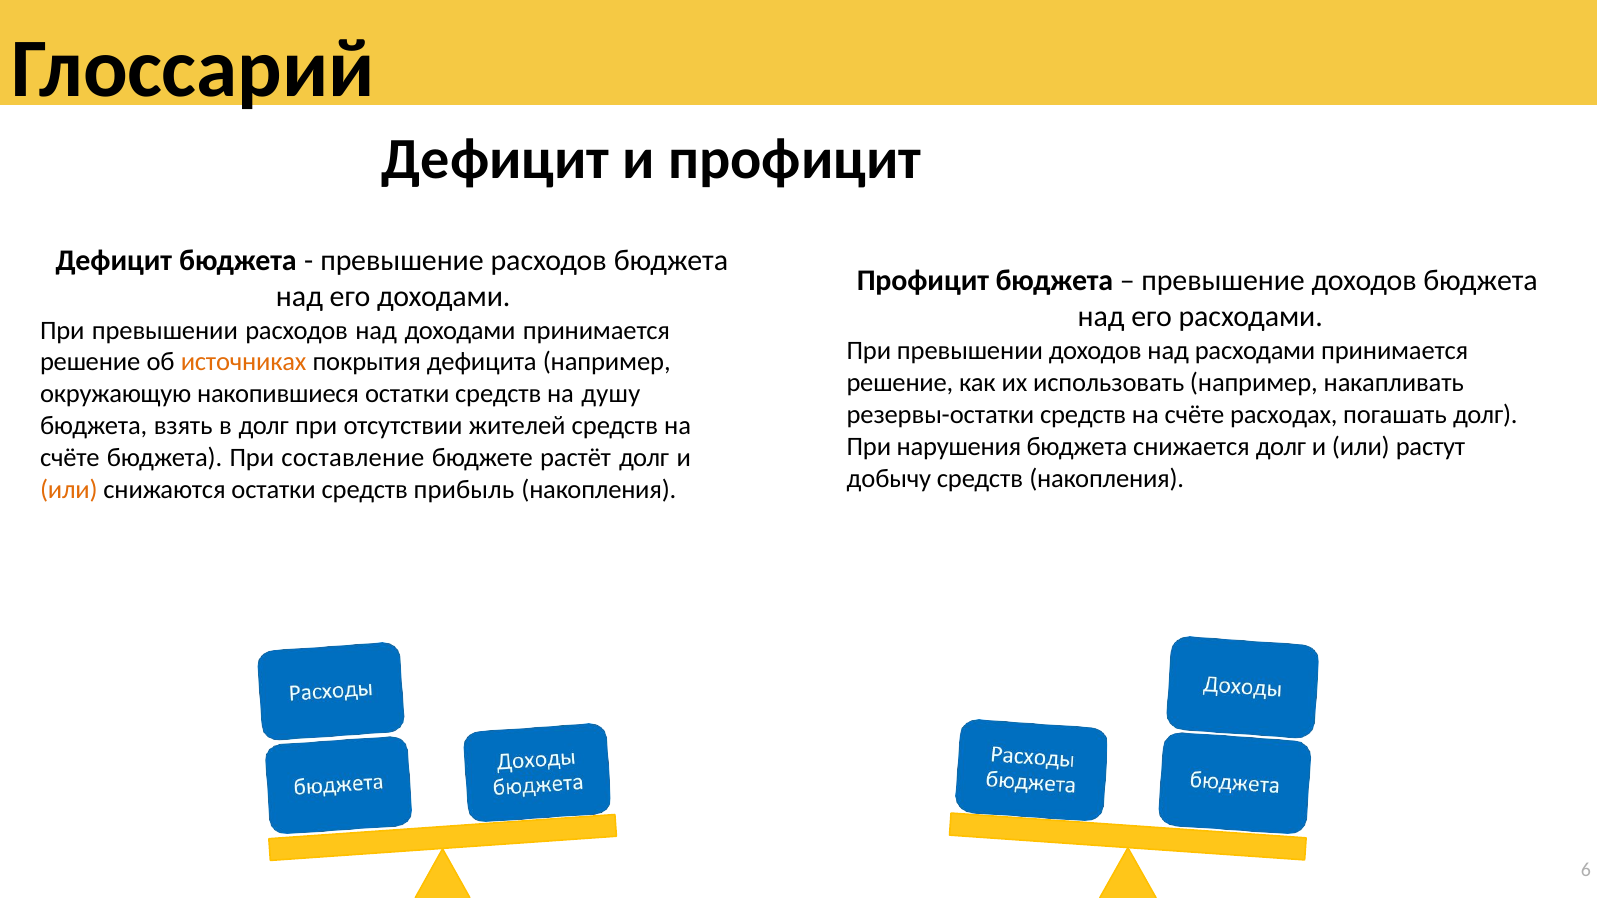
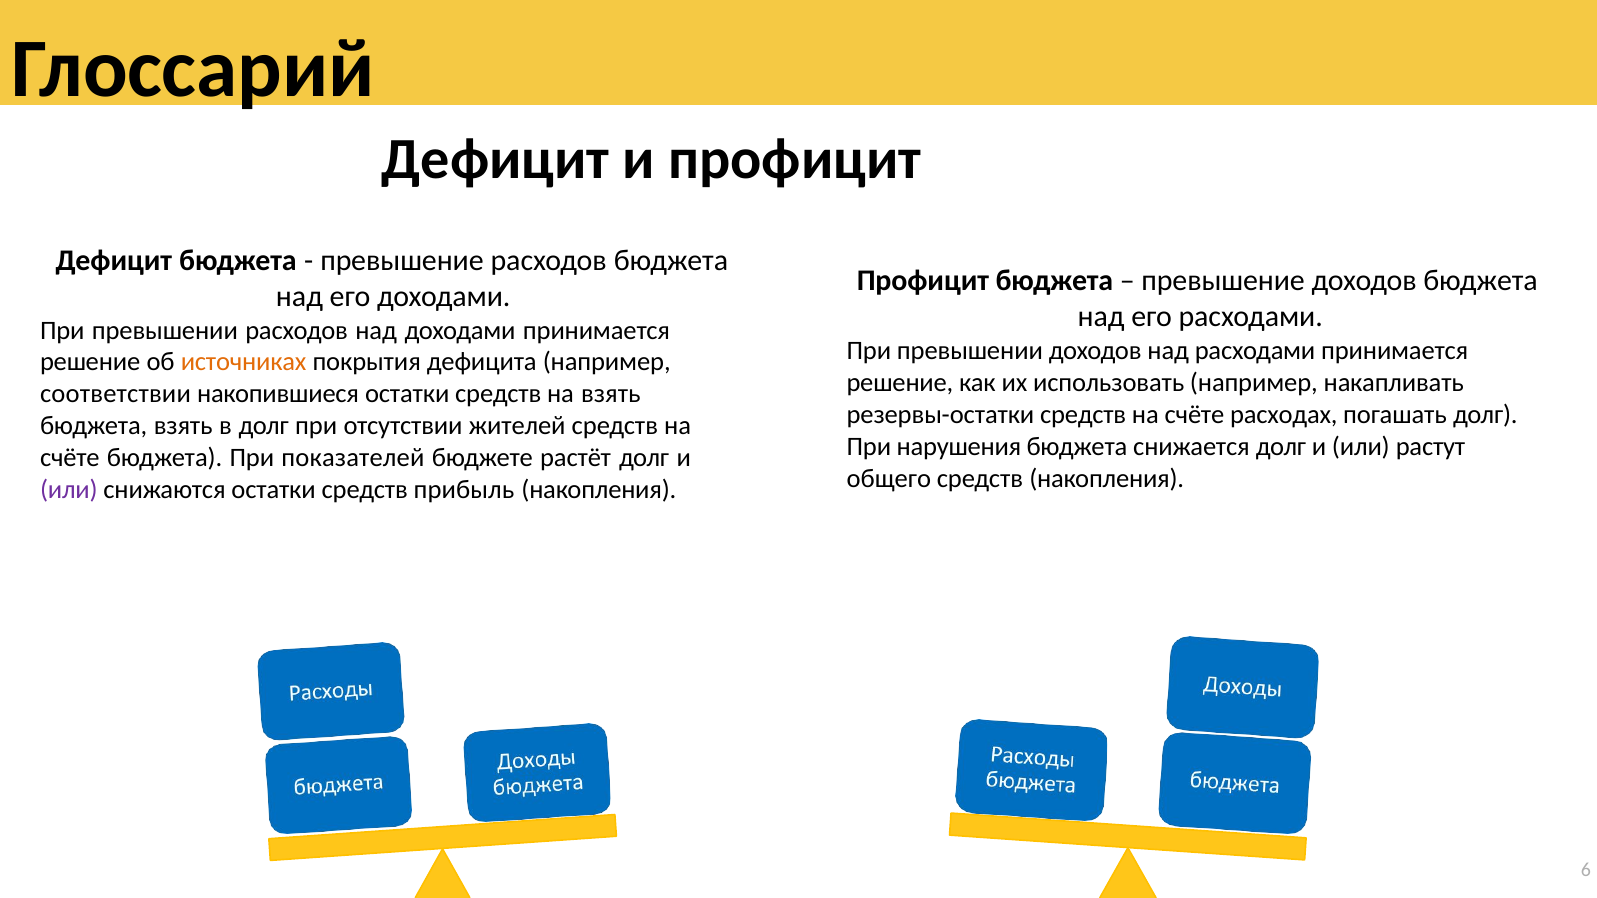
окружающую: окружающую -> соответствии
на душу: душу -> взять
составление: составление -> показателей
добычу: добычу -> общего
или at (69, 490) colour: orange -> purple
